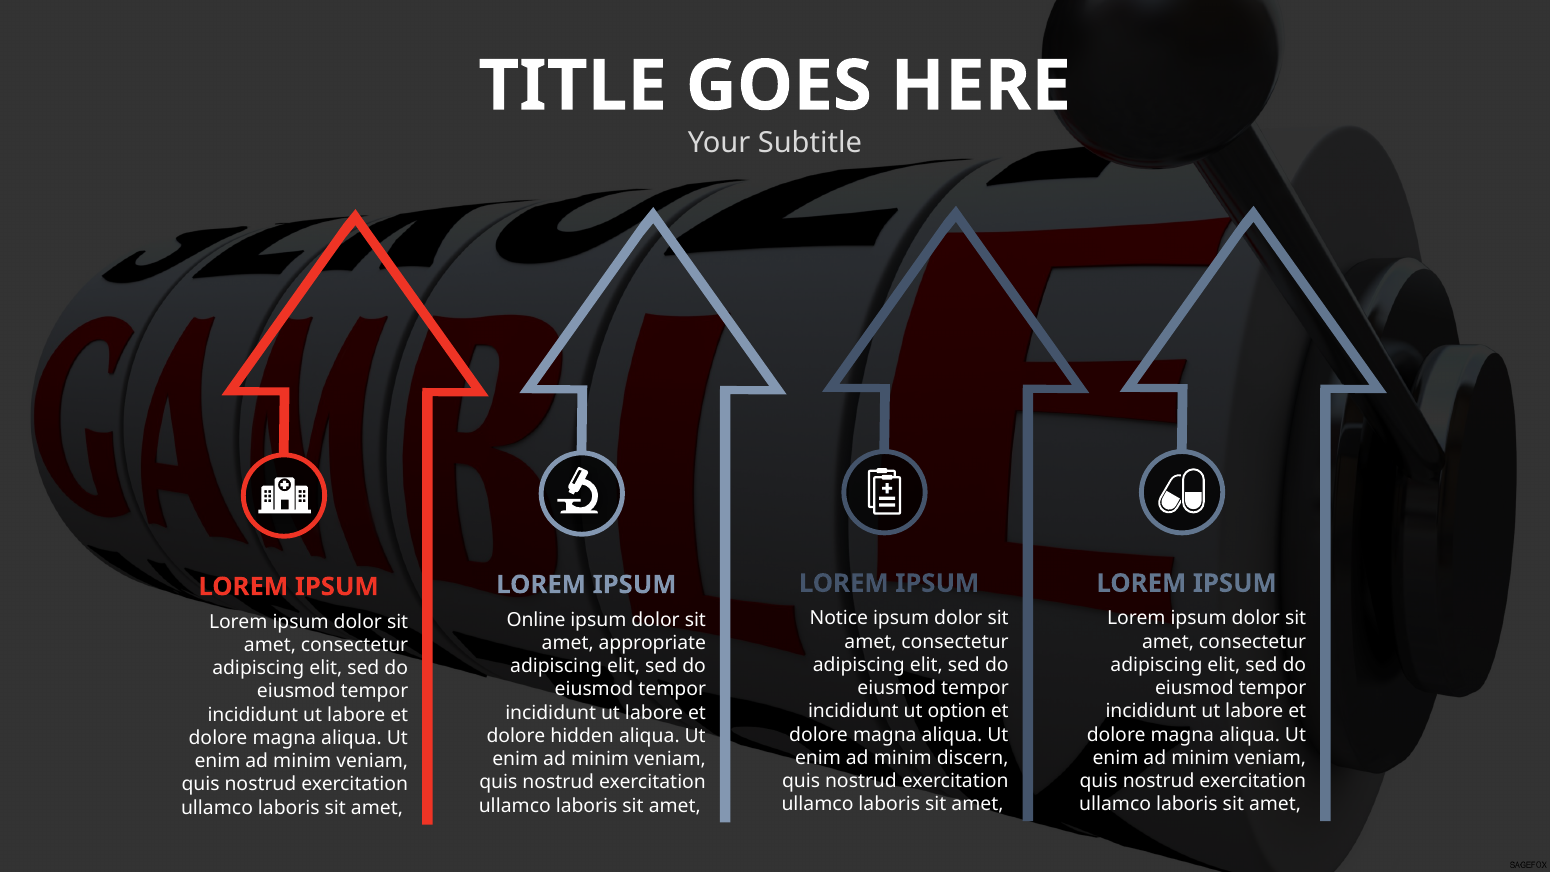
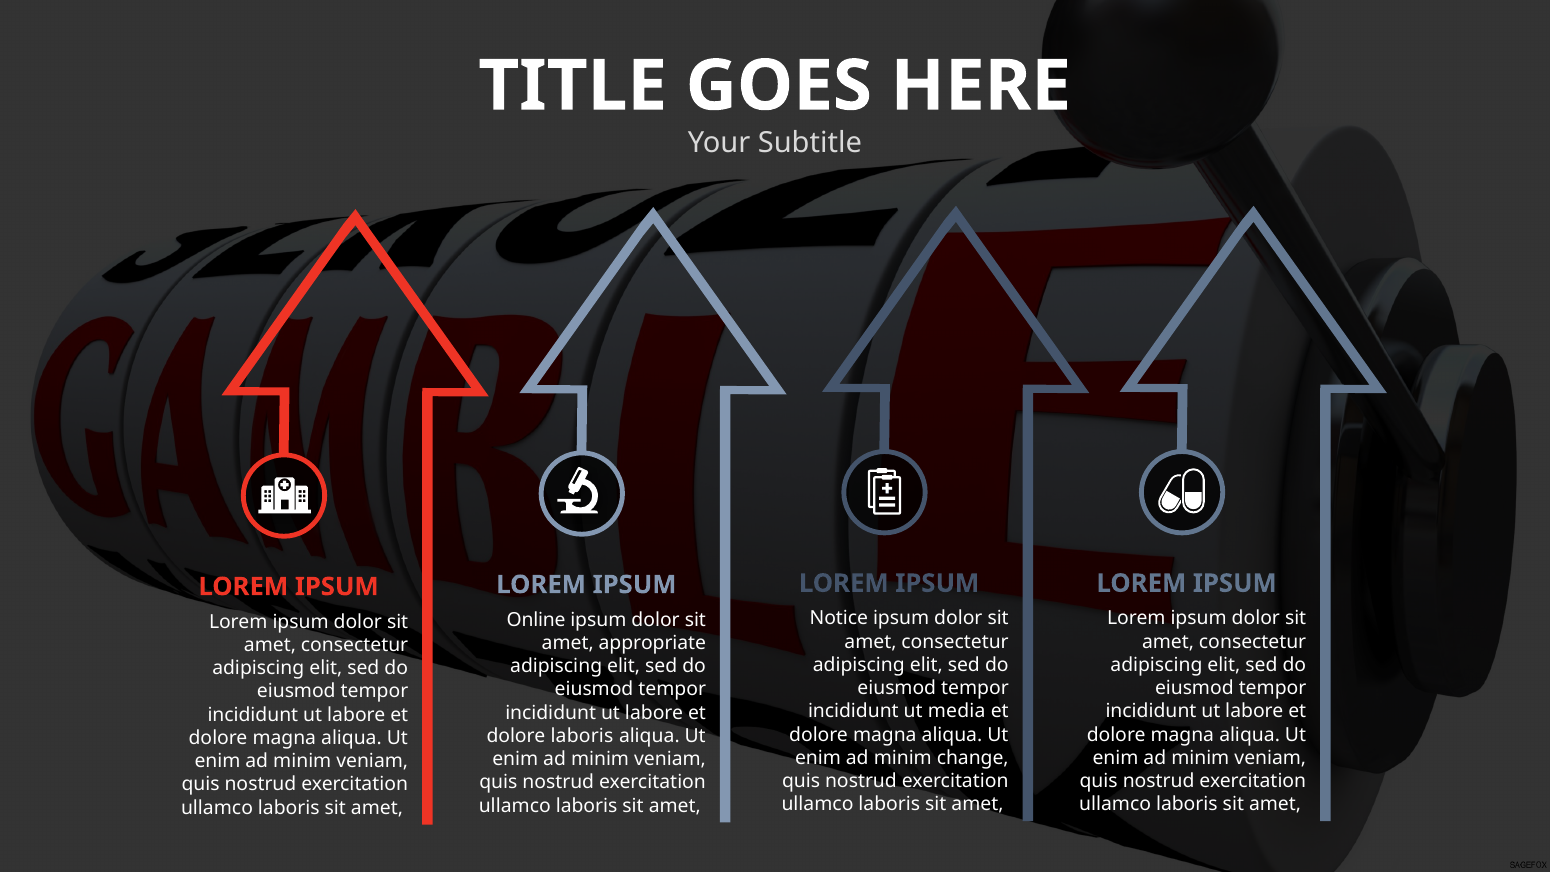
option: option -> media
dolore hidden: hidden -> laboris
discern: discern -> change
